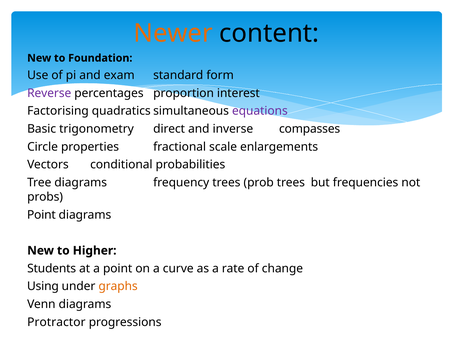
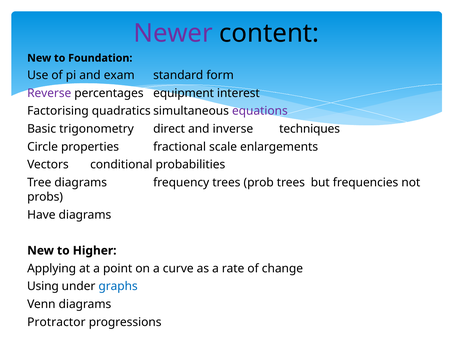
Newer colour: orange -> purple
proportion: proportion -> equipment
compasses: compasses -> techniques
Point at (41, 215): Point -> Have
Students: Students -> Applying
graphs colour: orange -> blue
